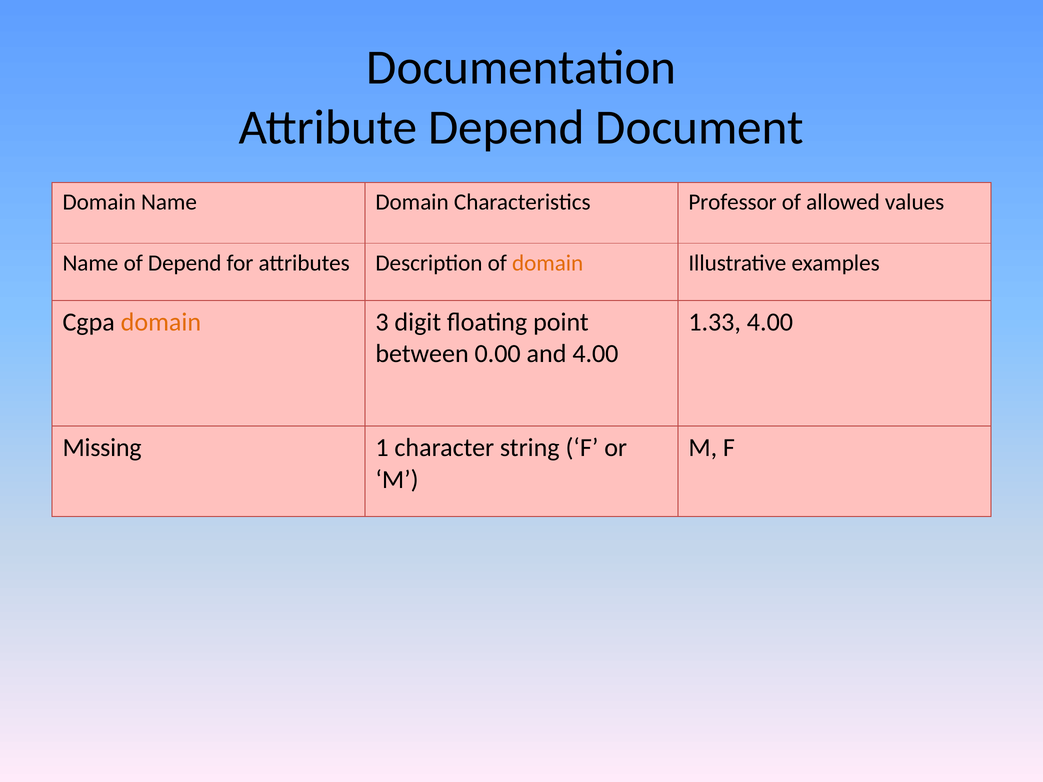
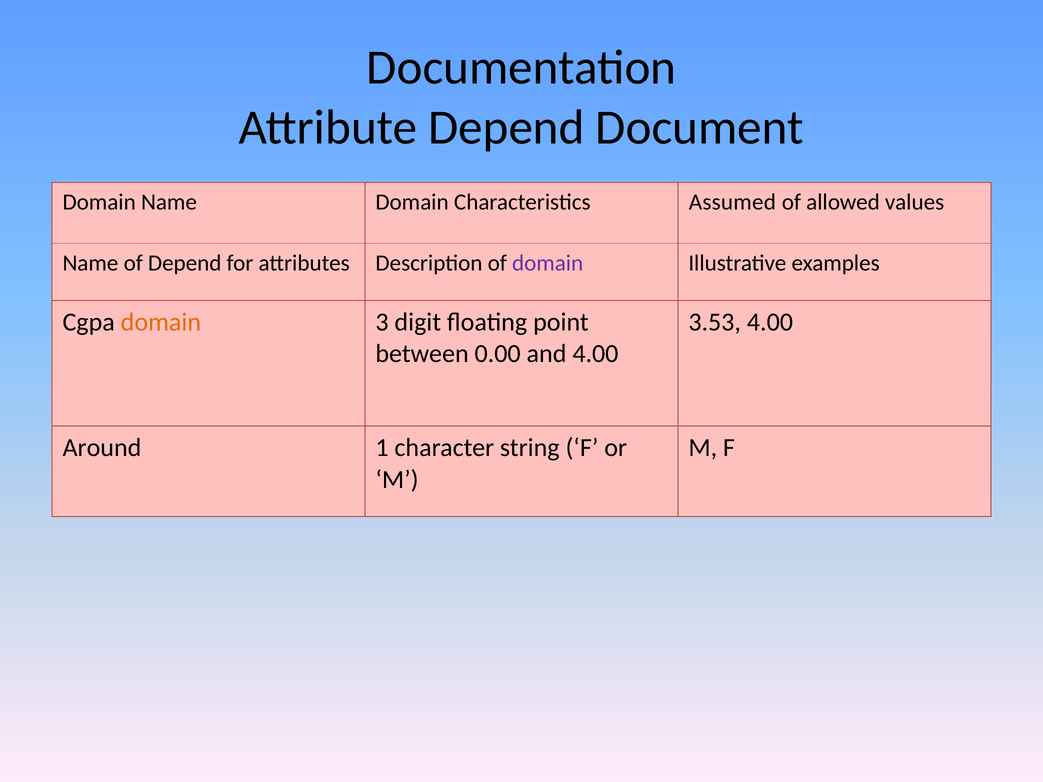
Professor: Professor -> Assumed
domain at (548, 263) colour: orange -> purple
1.33: 1.33 -> 3.53
Missing: Missing -> Around
